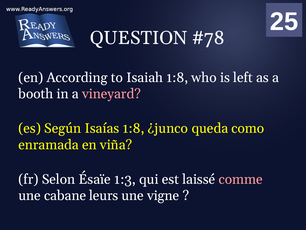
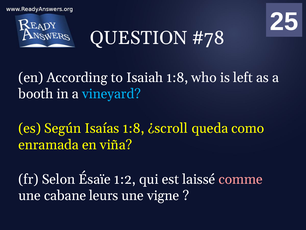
vineyard colour: pink -> light blue
¿junco: ¿junco -> ¿scroll
1:3: 1:3 -> 1:2
